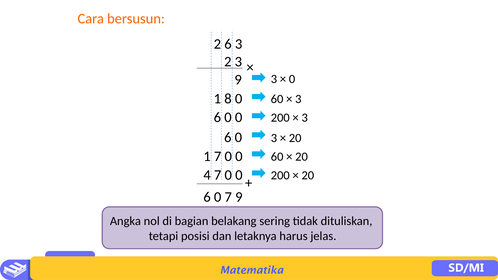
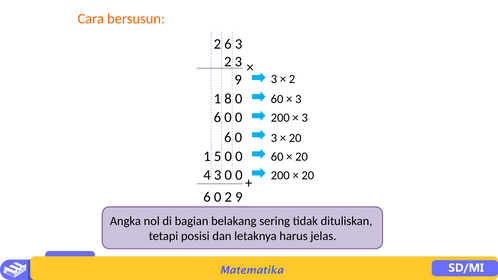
0 at (292, 79): 0 -> 2
1 7: 7 -> 5
4 7: 7 -> 3
0 7: 7 -> 2
